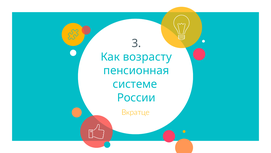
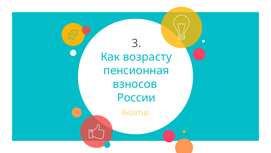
системе: системе -> взносов
